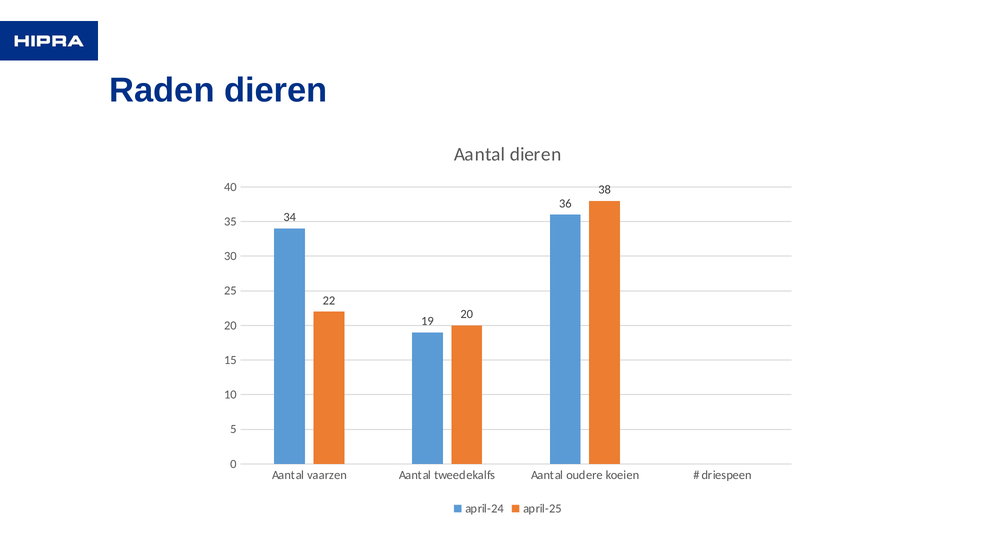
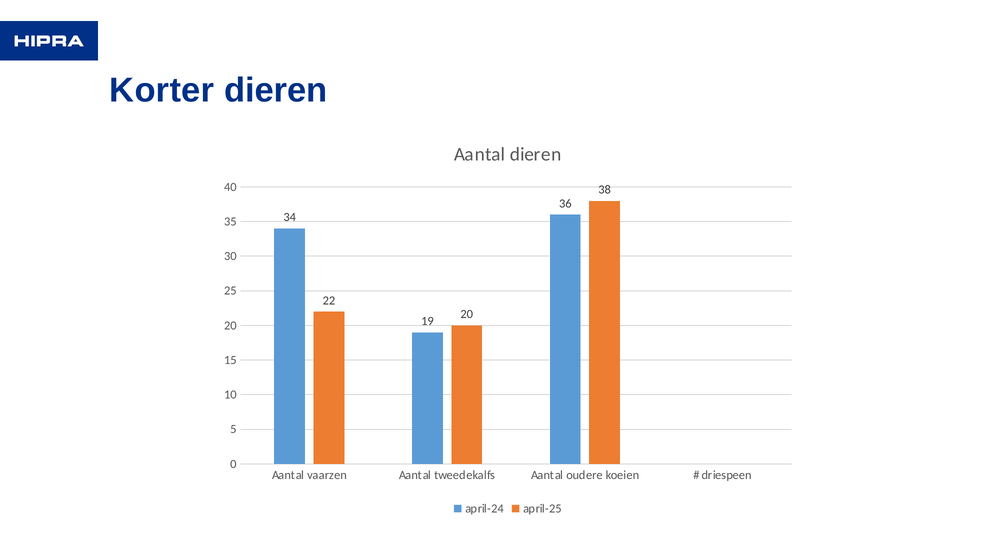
Raden: Raden -> Korter
